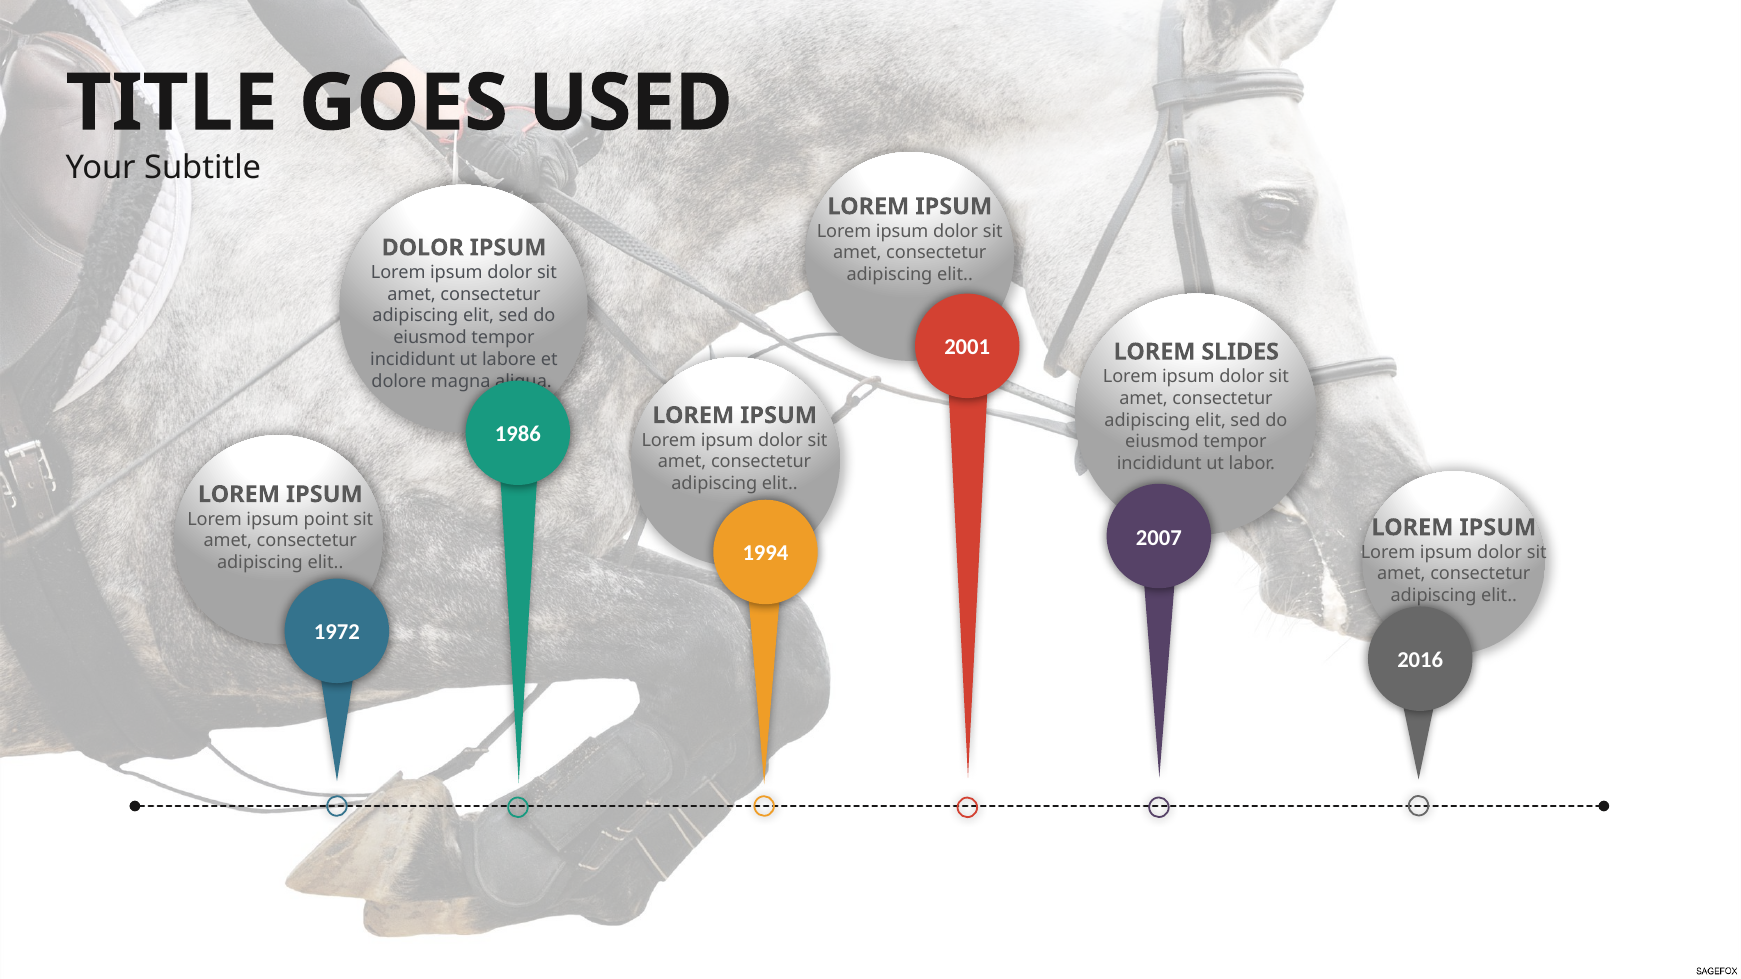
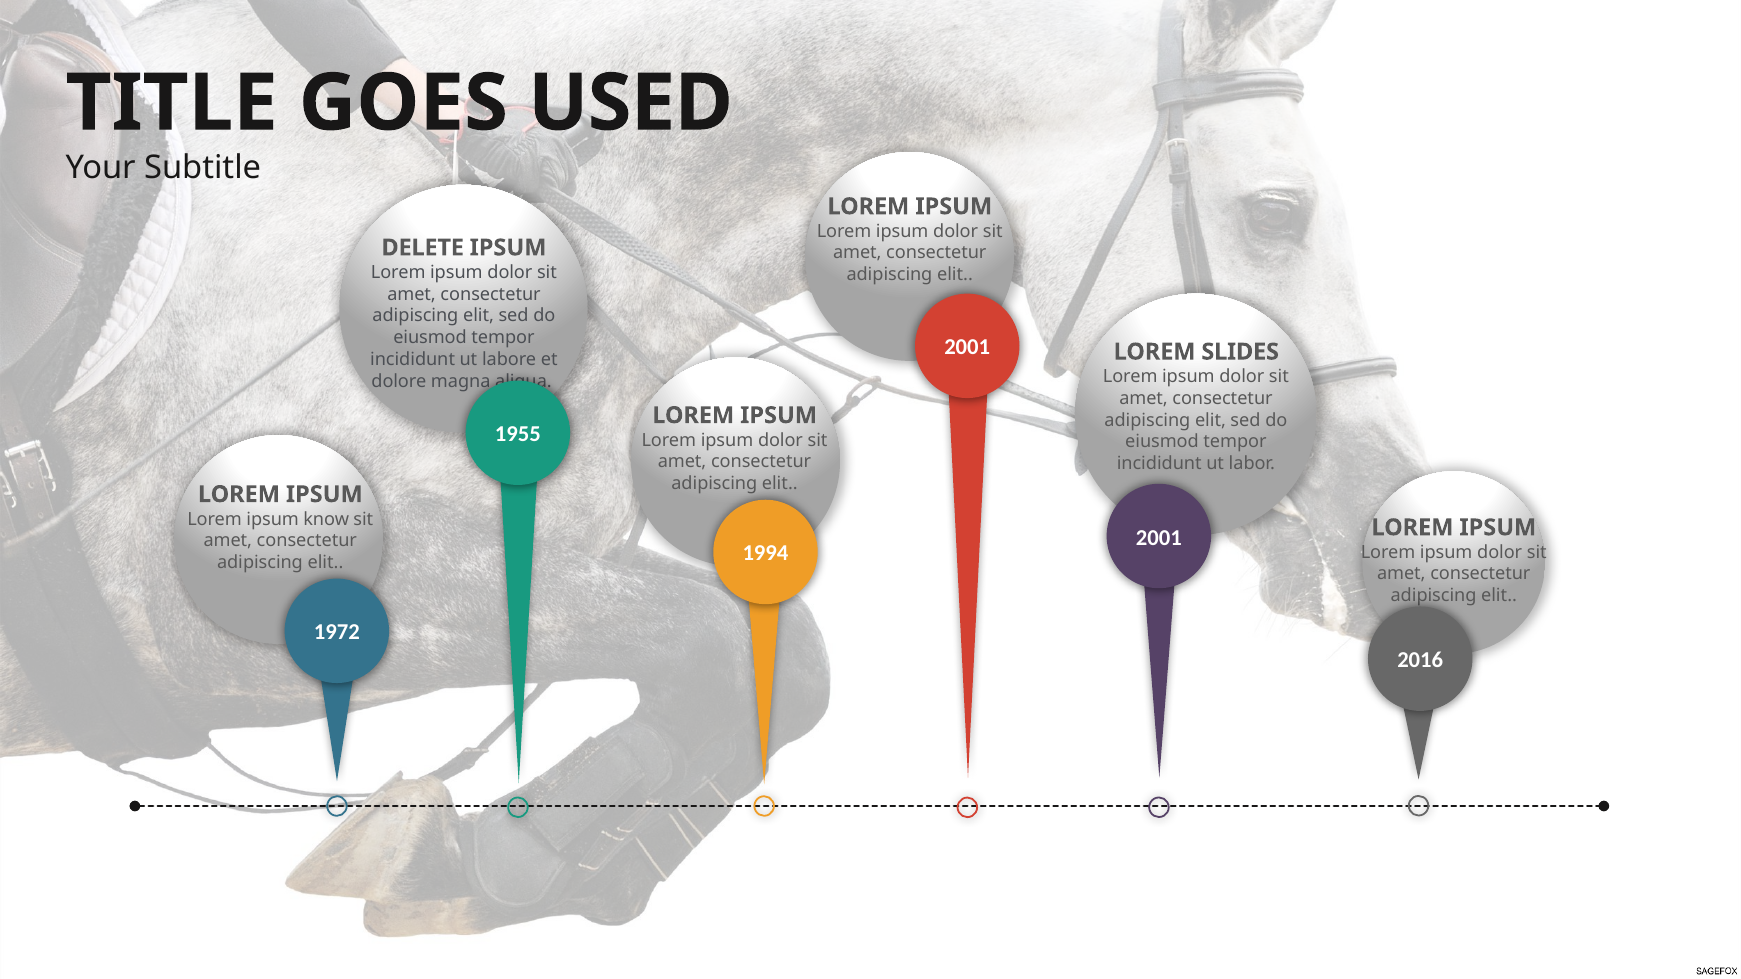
DOLOR at (423, 248): DOLOR -> DELETE
1986: 1986 -> 1955
point: point -> know
2007 at (1159, 538): 2007 -> 2001
